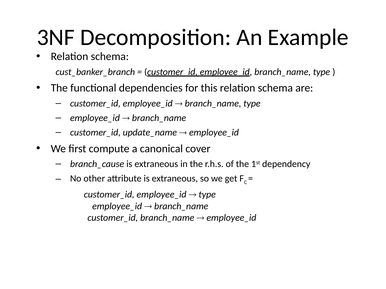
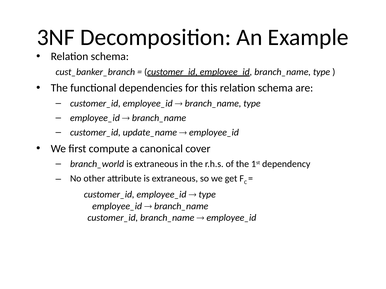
branch_cause: branch_cause -> branch_world
